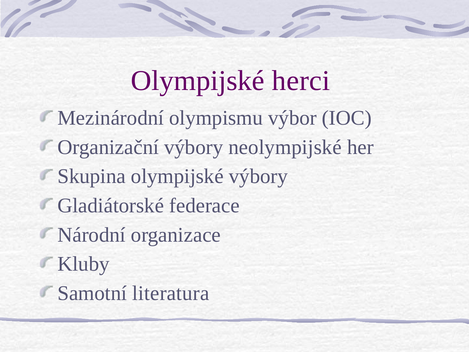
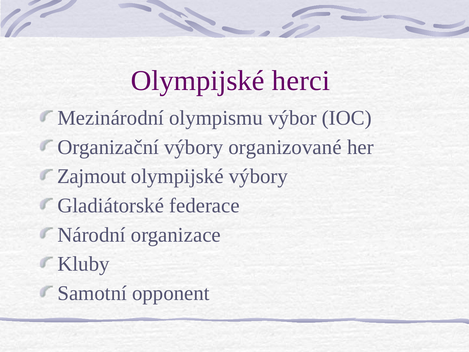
neolympijské: neolympijské -> organizované
Skupina: Skupina -> Zajmout
literatura: literatura -> opponent
